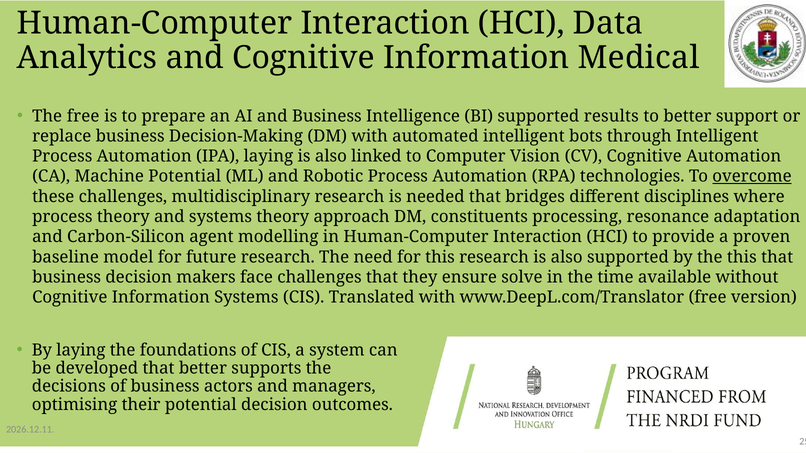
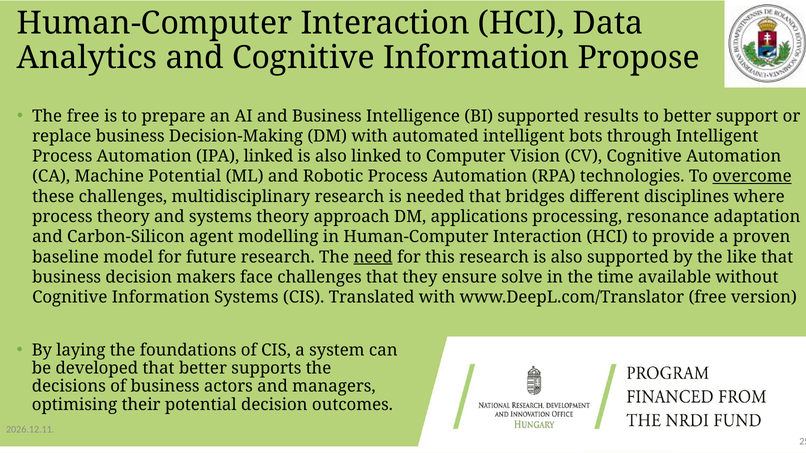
Medical: Medical -> Propose
IPA laying: laying -> linked
constituents: constituents -> applications
need underline: none -> present
the this: this -> like
